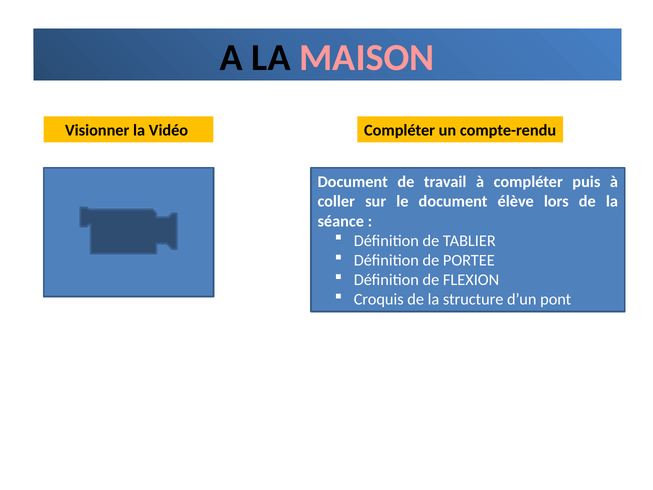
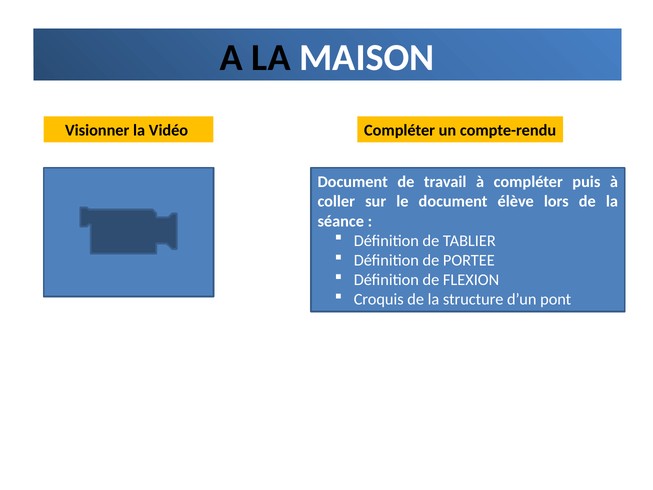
MAISON colour: pink -> white
